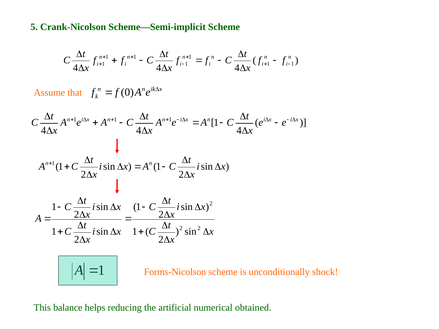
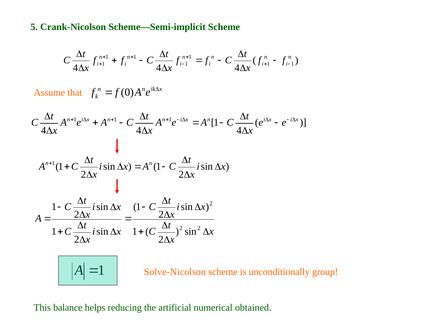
Forms-Nicolson: Forms-Nicolson -> Solve-Nicolson
shock: shock -> group
